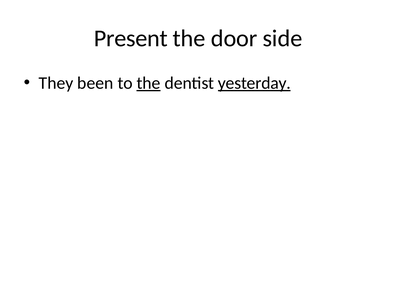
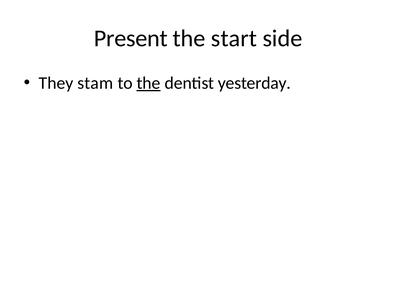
door: door -> start
been: been -> stam
yesterday underline: present -> none
